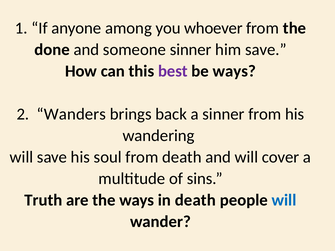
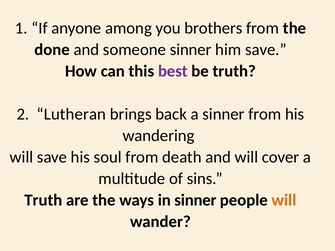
whoever: whoever -> brothers
be ways: ways -> truth
Wanders: Wanders -> Lutheran
in death: death -> sinner
will at (284, 200) colour: blue -> orange
